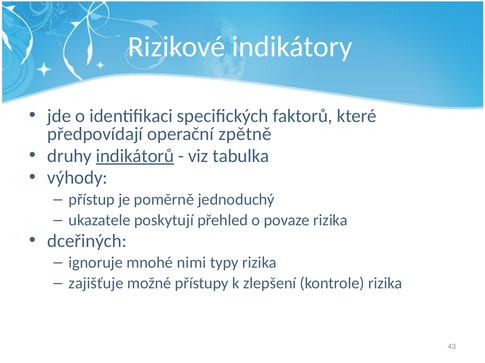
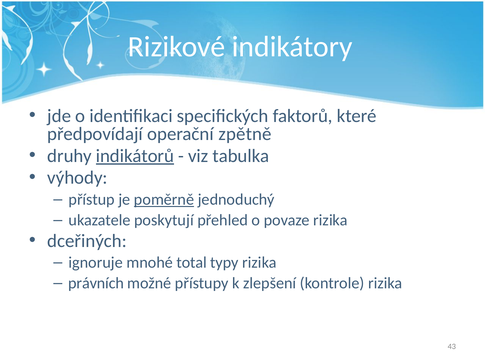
poměrně underline: none -> present
nimi: nimi -> total
zajišťuje: zajišťuje -> právních
